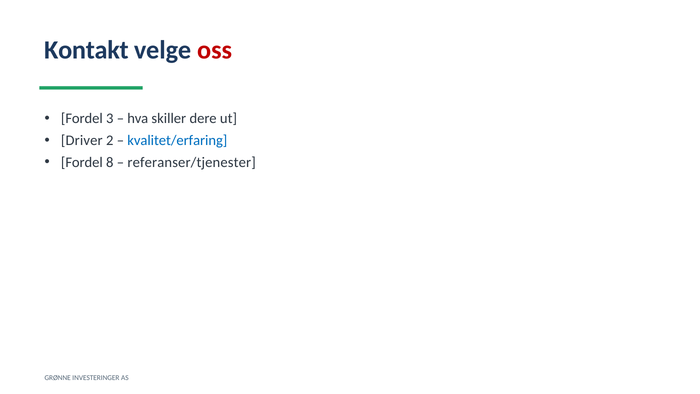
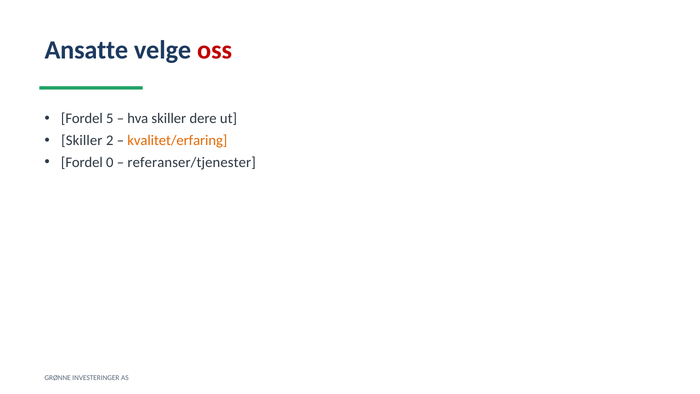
Kontakt: Kontakt -> Ansatte
3: 3 -> 5
Driver at (82, 140): Driver -> Skiller
kvalitet/erfaring colour: blue -> orange
8: 8 -> 0
